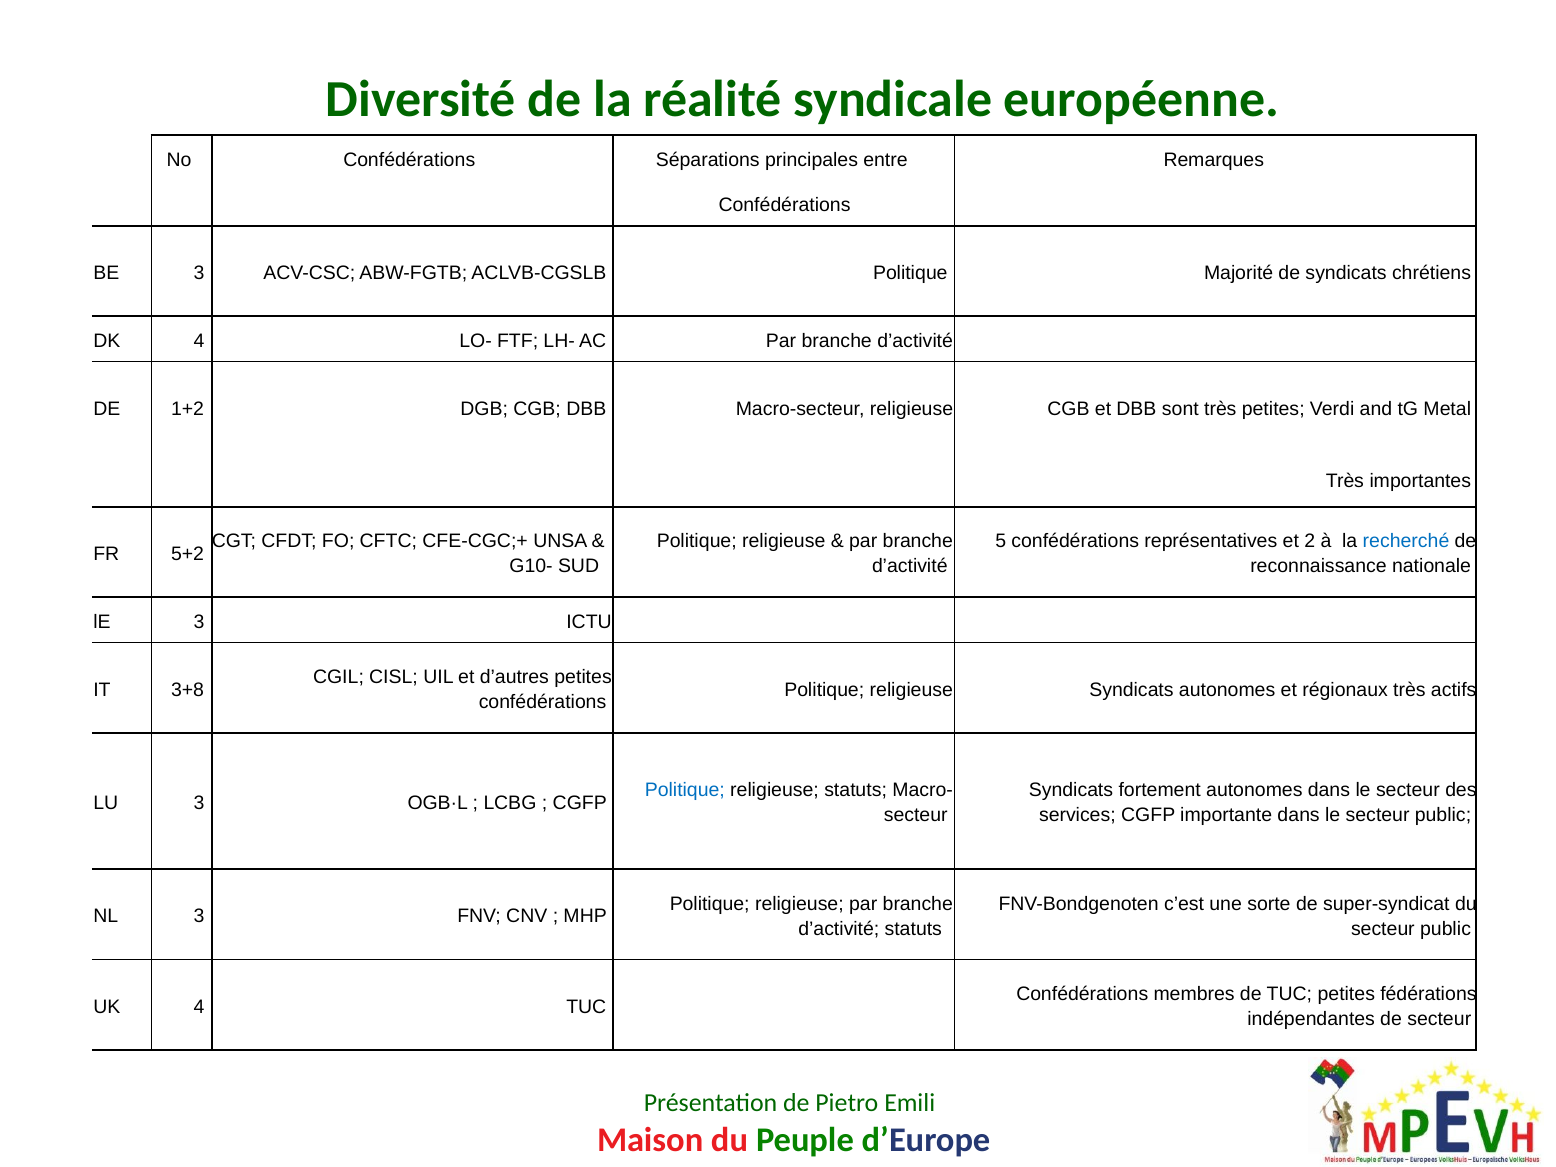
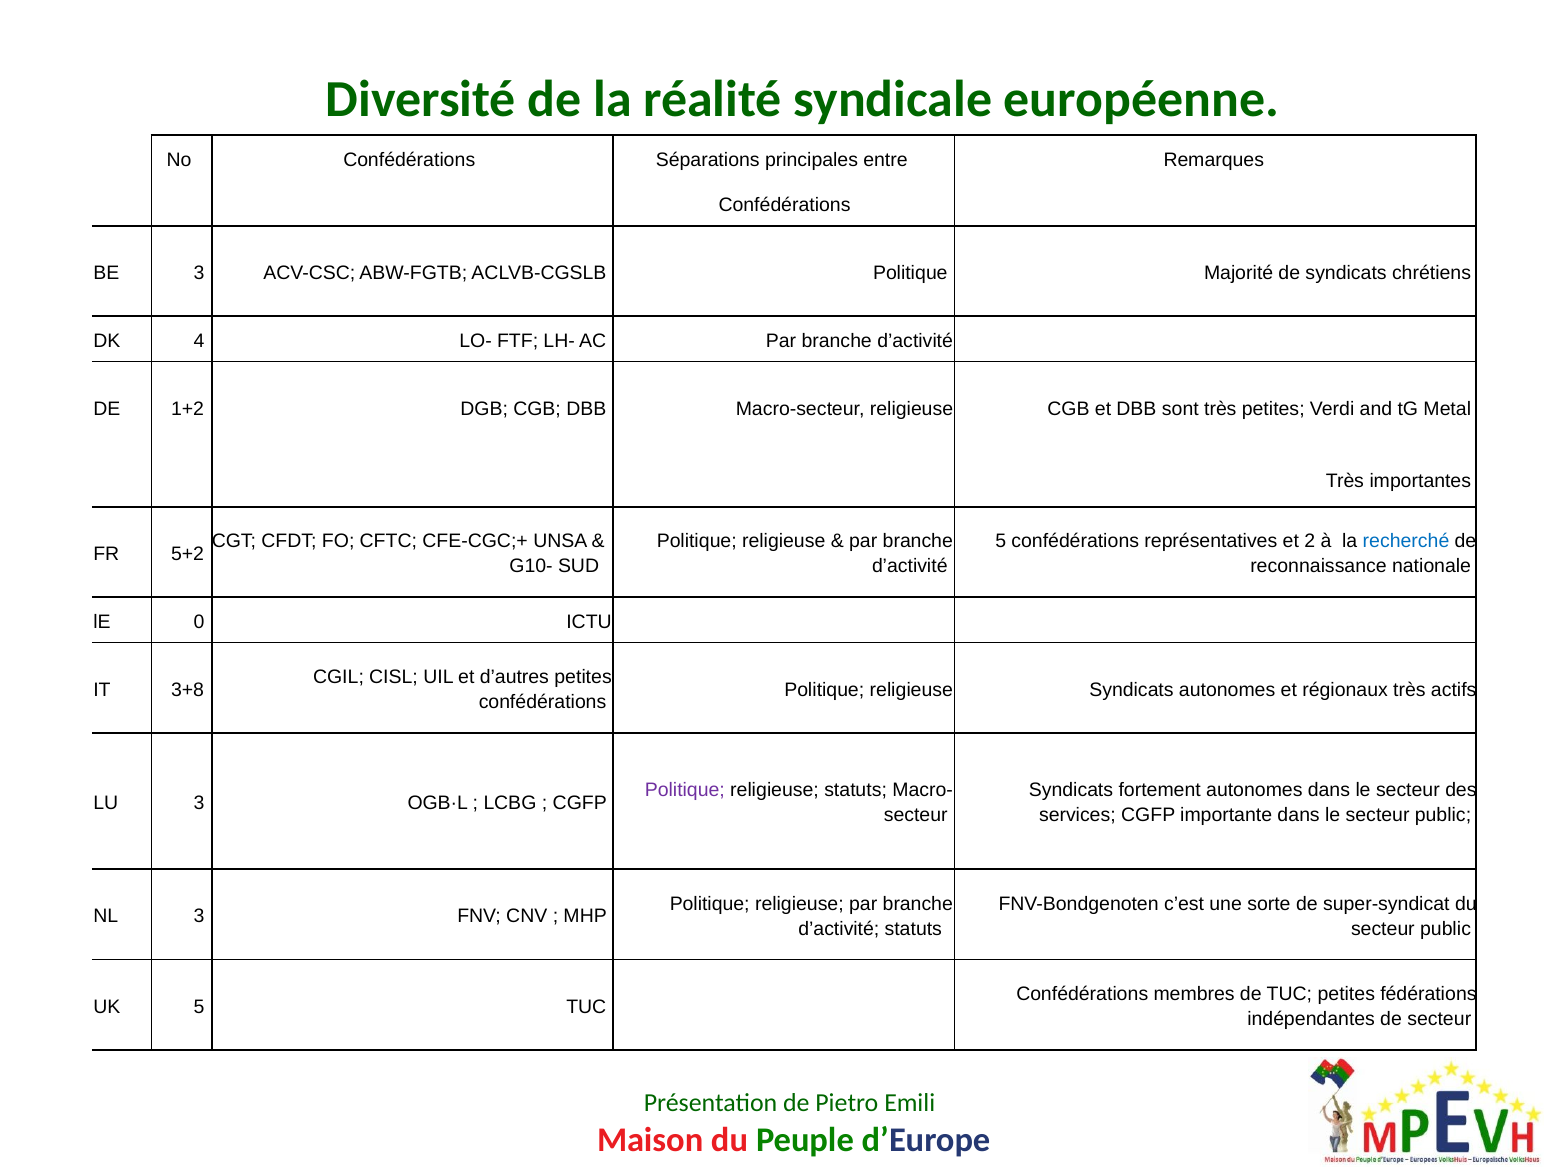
lE 3: 3 -> 0
Politique at (685, 790) colour: blue -> purple
UK 4: 4 -> 5
